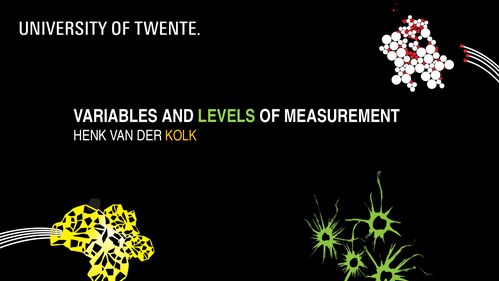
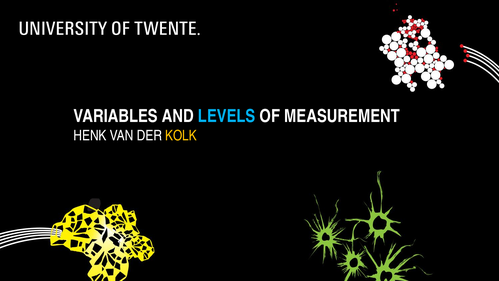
LEVELS colour: light green -> light blue
